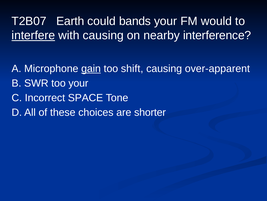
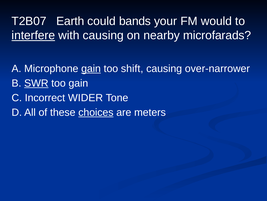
interference: interference -> microfarads
over-apparent: over-apparent -> over-narrower
SWR underline: none -> present
too your: your -> gain
SPACE: SPACE -> WIDER
choices underline: none -> present
shorter: shorter -> meters
